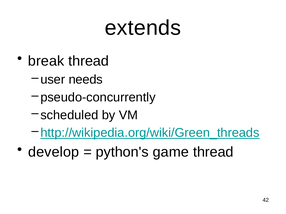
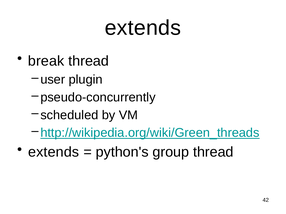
needs: needs -> plugin
develop at (54, 152): develop -> extends
game: game -> group
